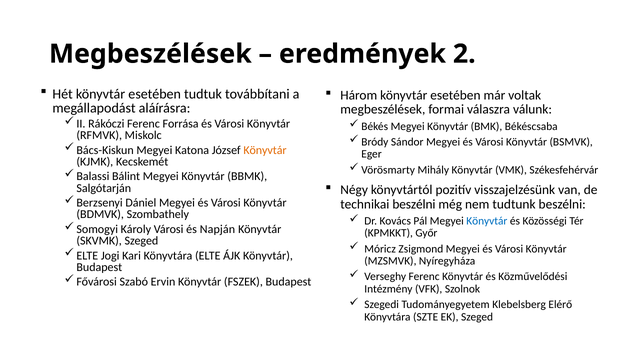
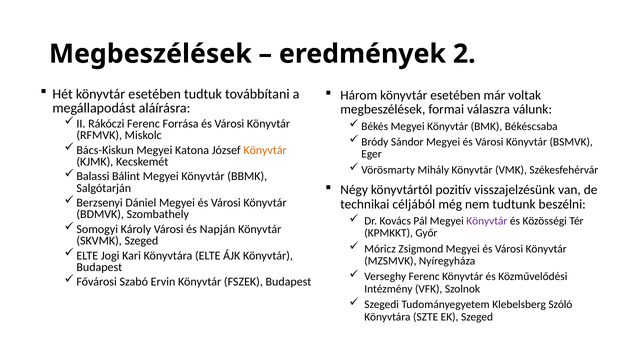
technikai beszélni: beszélni -> céljából
Könyvtár at (487, 221) colour: blue -> purple
Elérő: Elérő -> Szóló
